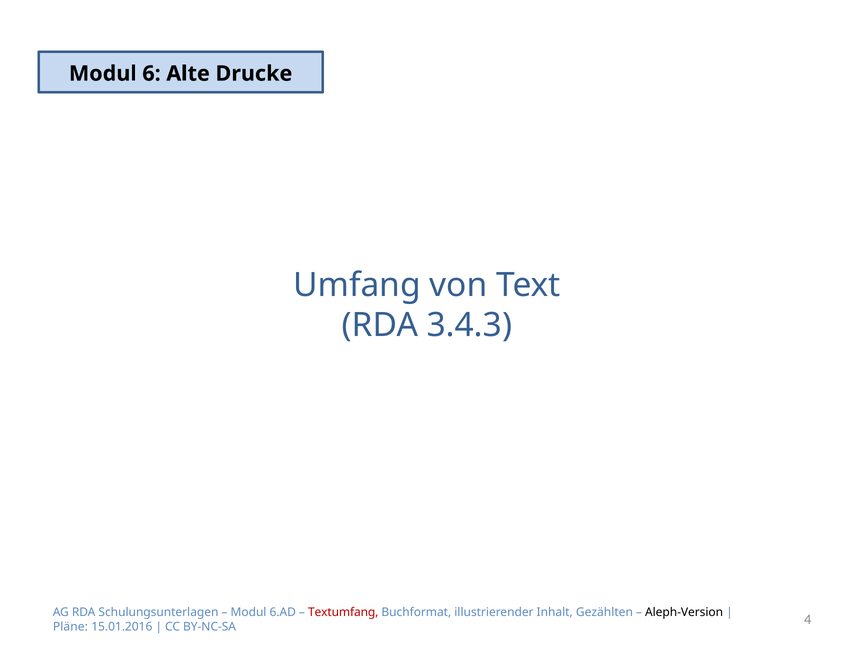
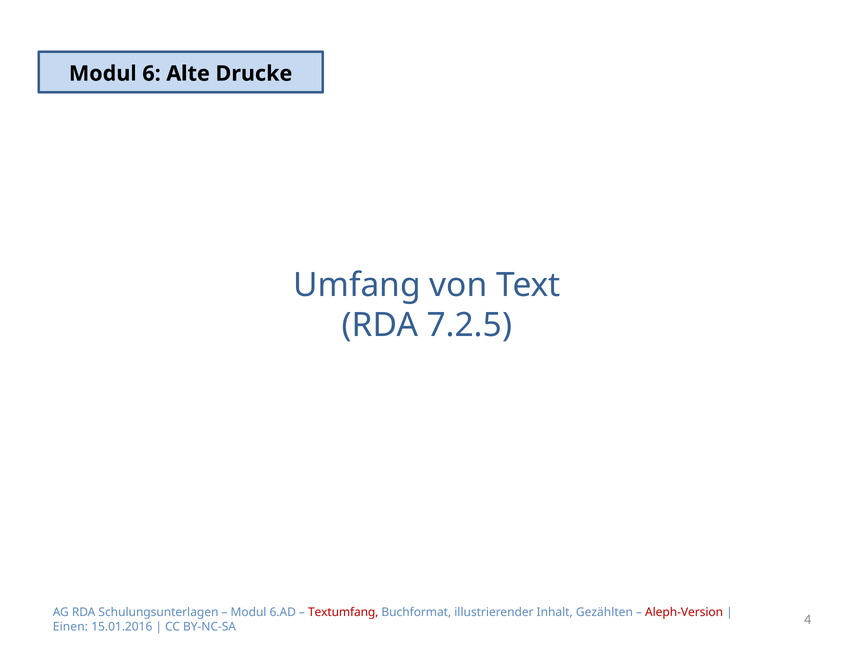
3.4.3: 3.4.3 -> 7.2.5
Aleph-Version colour: black -> red
Pläne: Pläne -> Einen
